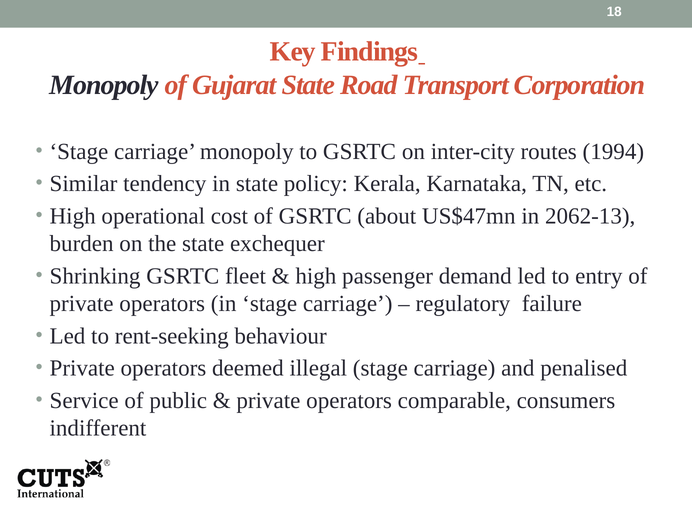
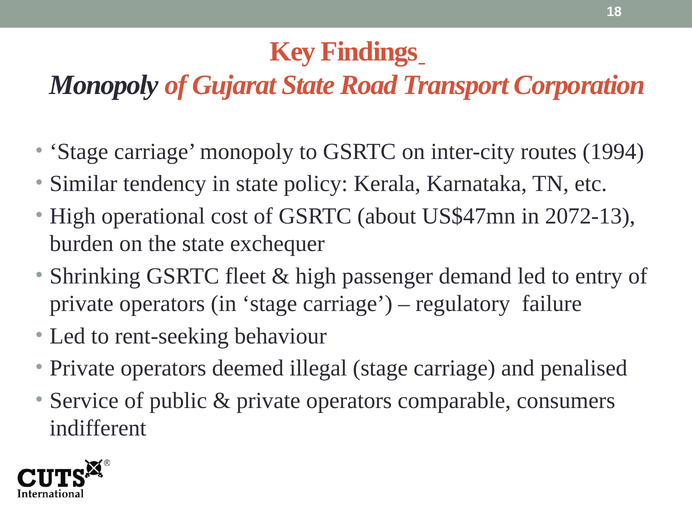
2062-13: 2062-13 -> 2072-13
